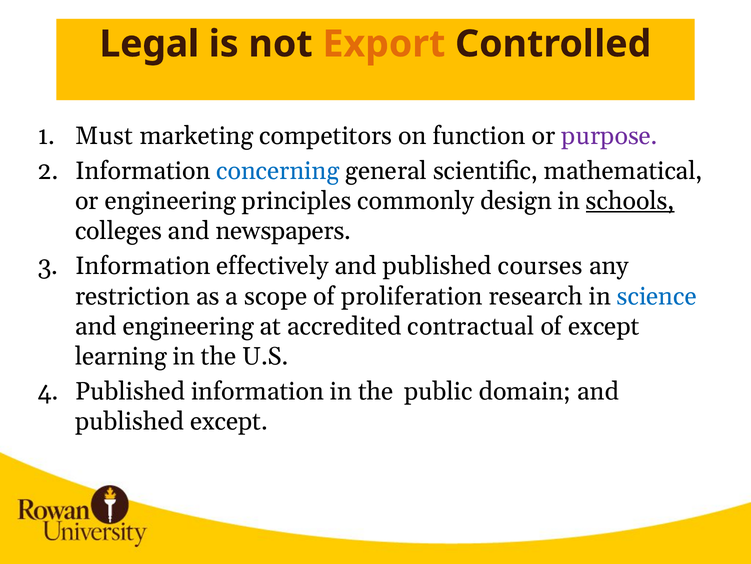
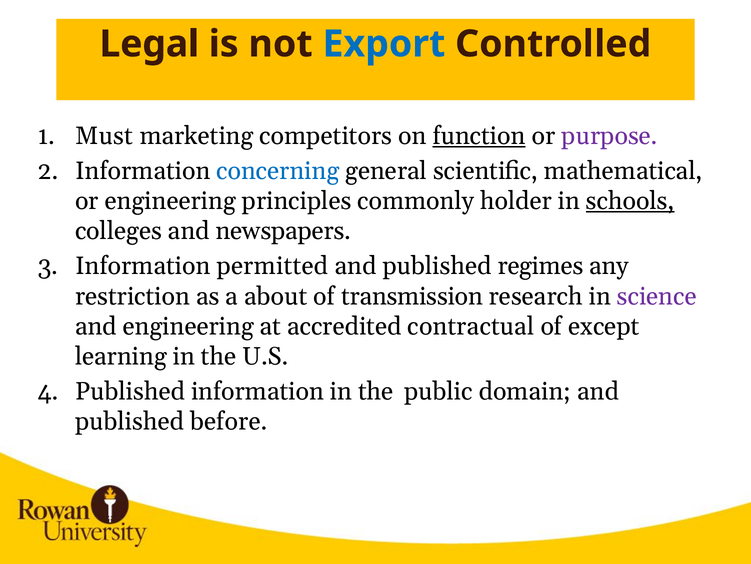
Export colour: orange -> blue
function underline: none -> present
design: design -> holder
effectively: effectively -> permitted
courses: courses -> regimes
scope: scope -> about
proliferation: proliferation -> transmission
science colour: blue -> purple
published except: except -> before
